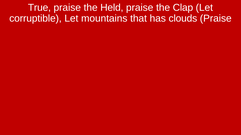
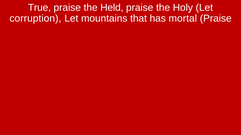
Clap: Clap -> Holy
corruptible: corruptible -> corruption
clouds: clouds -> mortal
